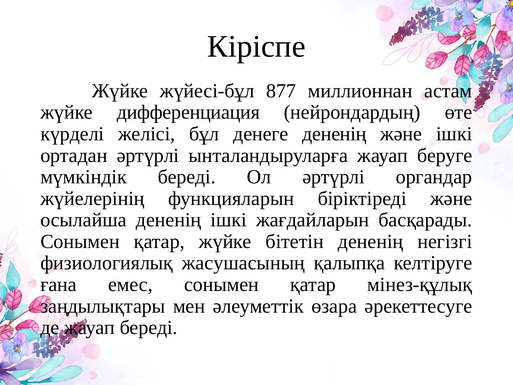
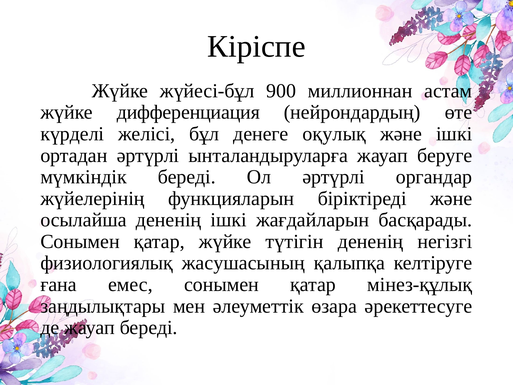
877: 877 -> 900
денеге дененің: дененің -> оқулық
бітетін: бітетін -> түтігін
